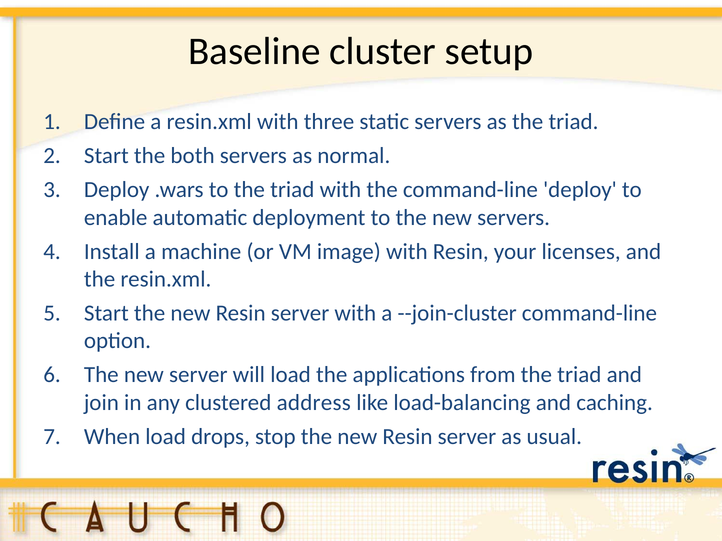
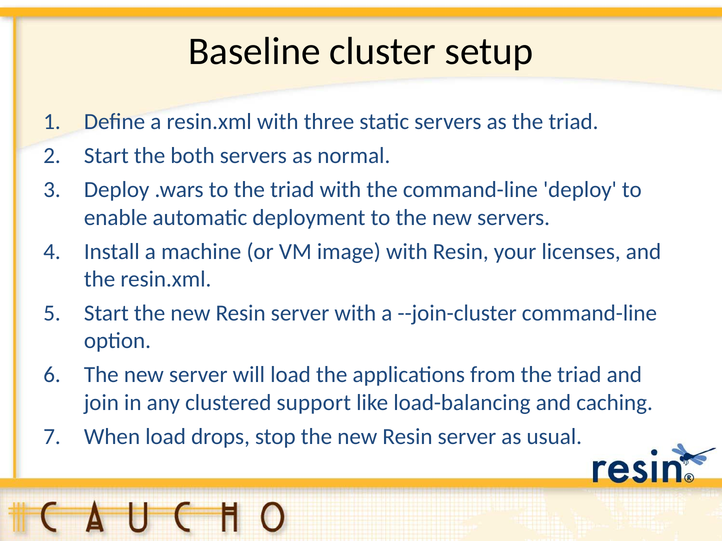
address: address -> support
